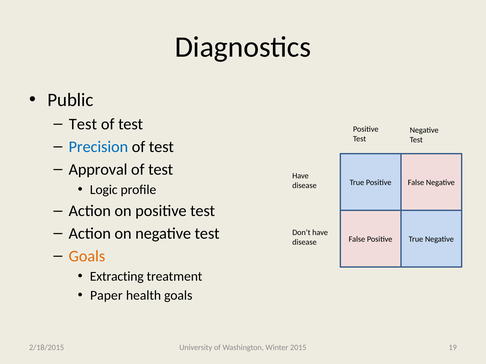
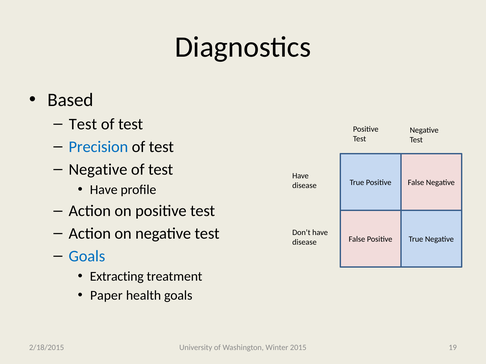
Public: Public -> Based
Approval at (98, 170): Approval -> Negative
Logic at (104, 190): Logic -> Have
Goals at (87, 257) colour: orange -> blue
